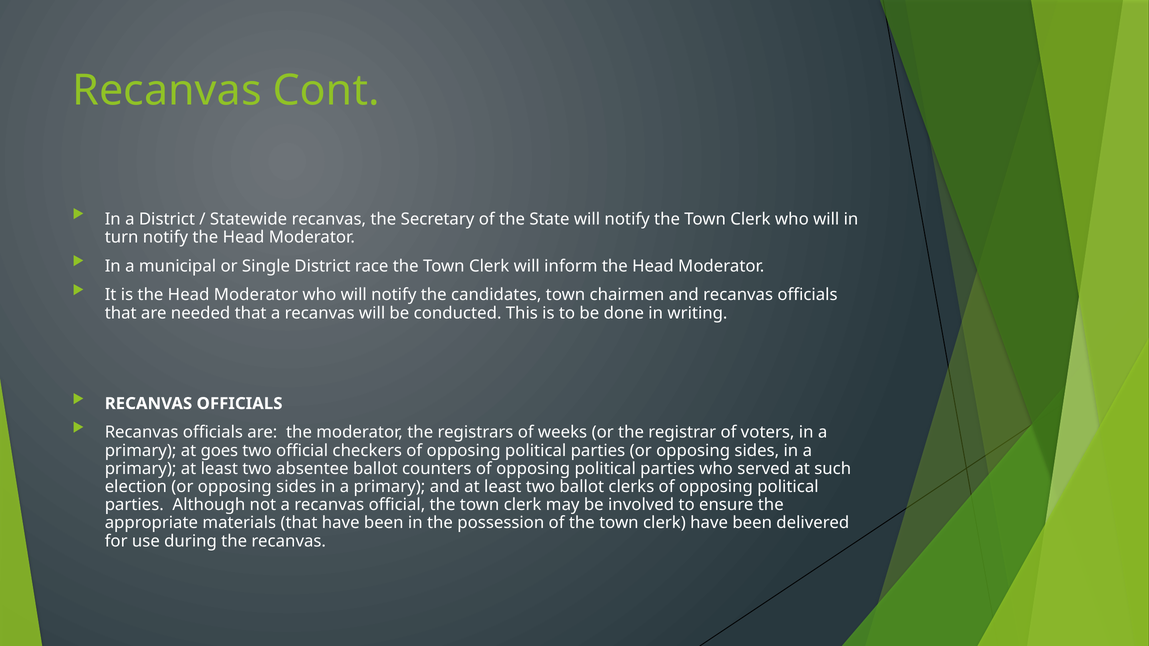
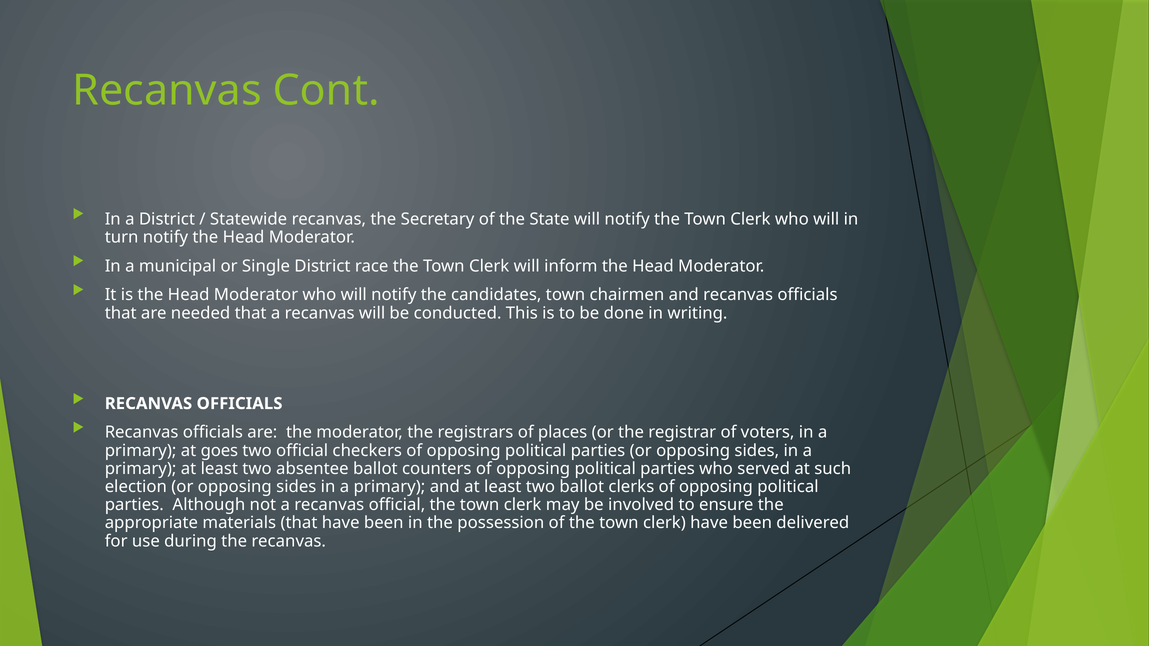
weeks: weeks -> places
